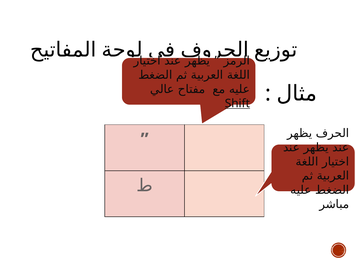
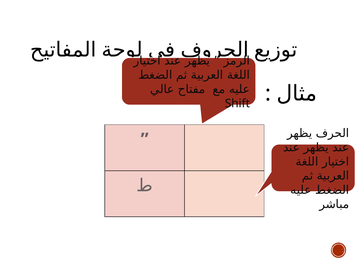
Shift underline: present -> none
